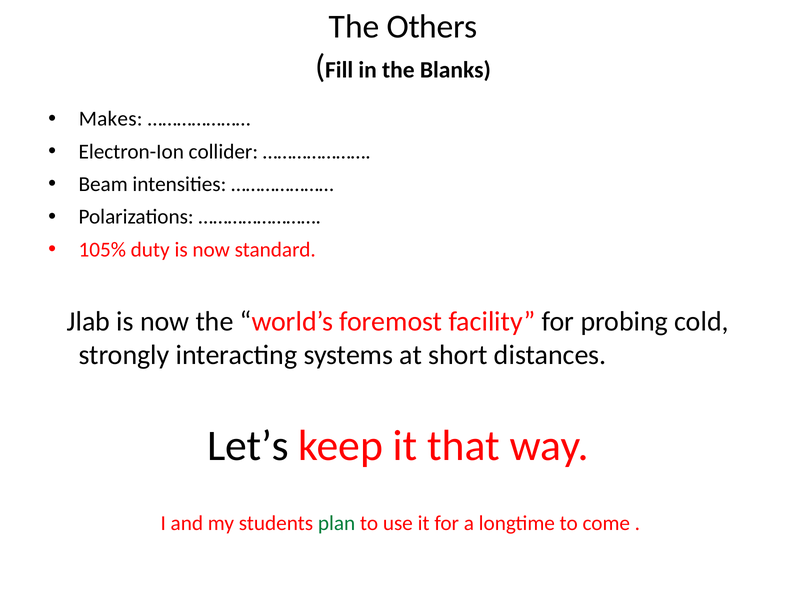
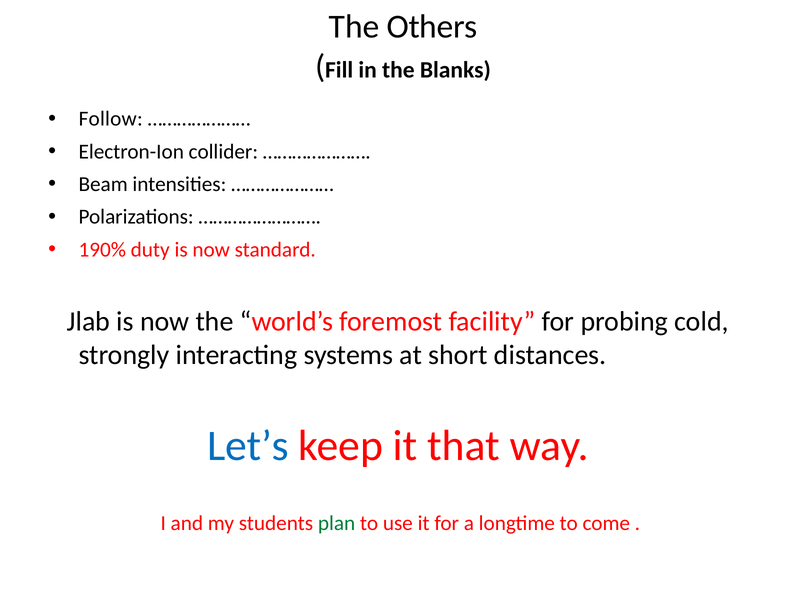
Makes: Makes -> Follow
105%: 105% -> 190%
Let’s colour: black -> blue
